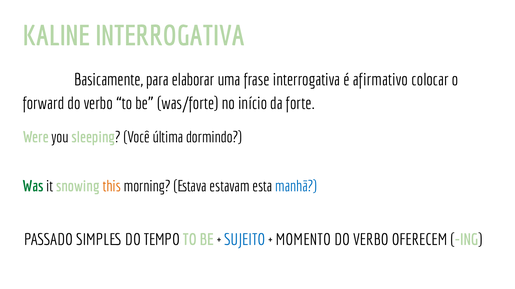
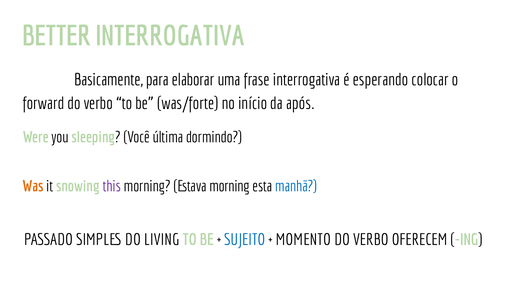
KALINE: KALINE -> BETTER
afirmativo: afirmativo -> esperando
forte: forte -> após
Was colour: green -> orange
this colour: orange -> purple
Estava estavam: estavam -> morning
TEMPO: TEMPO -> LIVING
